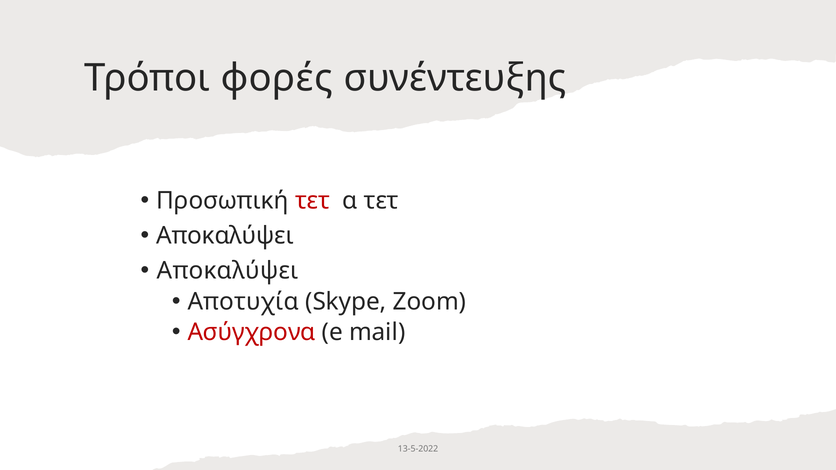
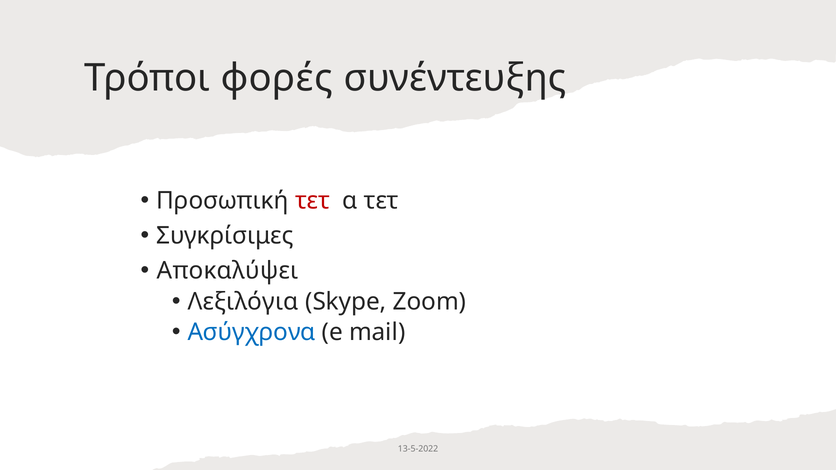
Αποκαλύψει at (225, 236): Αποκαλύψει -> Συγκρίσιμες
Αποτυχία: Αποτυχία -> Λεξιλόγια
Ασύγχρονα colour: red -> blue
